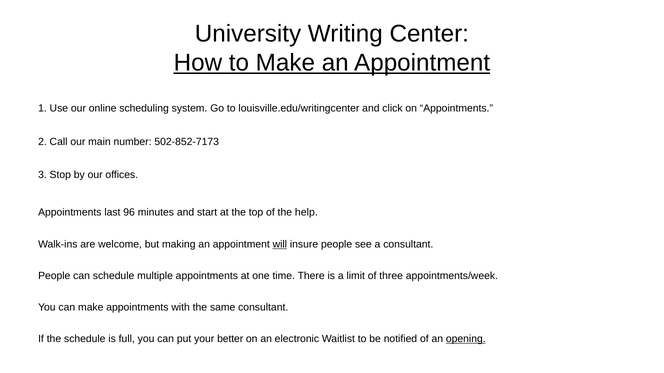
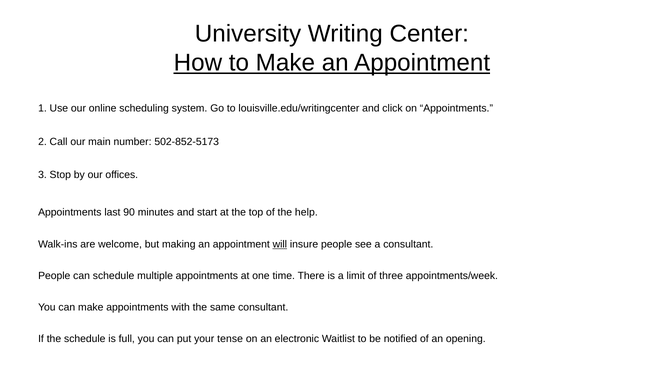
502-852-7173: 502-852-7173 -> 502-852-5173
96: 96 -> 90
better: better -> tense
opening underline: present -> none
